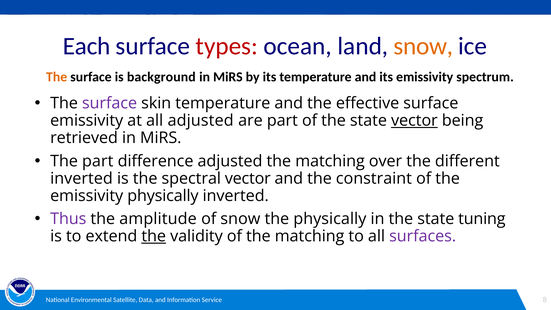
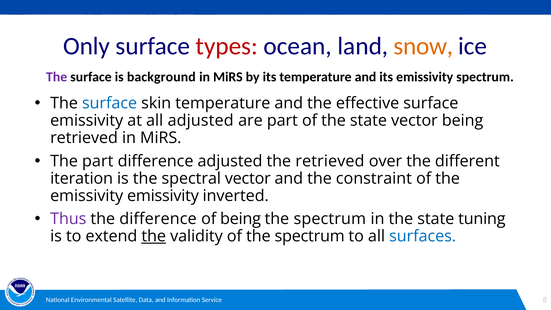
Each: Each -> Only
The at (57, 77) colour: orange -> purple
surface at (110, 103) colour: purple -> blue
vector at (414, 121) underline: present -> none
matching at (330, 161): matching -> retrieved
inverted at (81, 178): inverted -> iteration
emissivity physically: physically -> emissivity
the amplitude: amplitude -> difference
of snow: snow -> being
physically at (330, 219): physically -> spectrum
of the matching: matching -> spectrum
surfaces colour: purple -> blue
